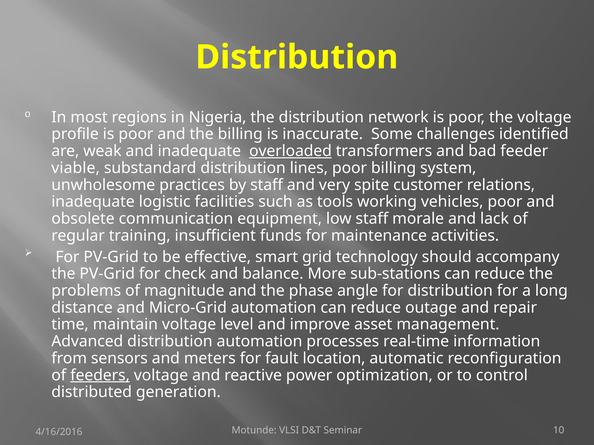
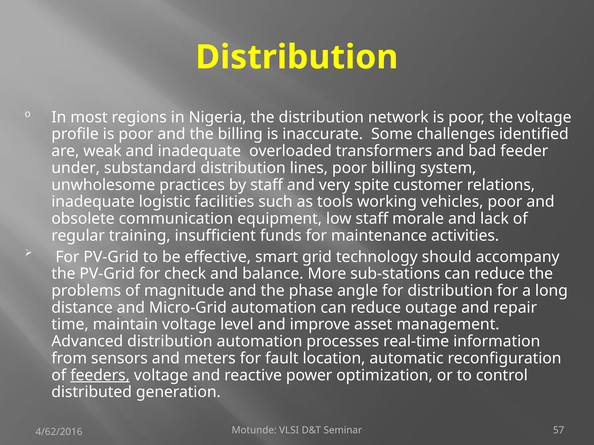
overloaded underline: present -> none
viable: viable -> under
10: 10 -> 57
4/16/2016: 4/16/2016 -> 4/62/2016
